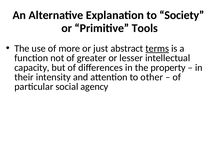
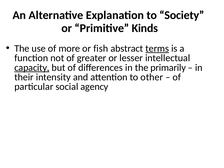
Tools: Tools -> Kinds
just: just -> fish
capacity underline: none -> present
property: property -> primarily
